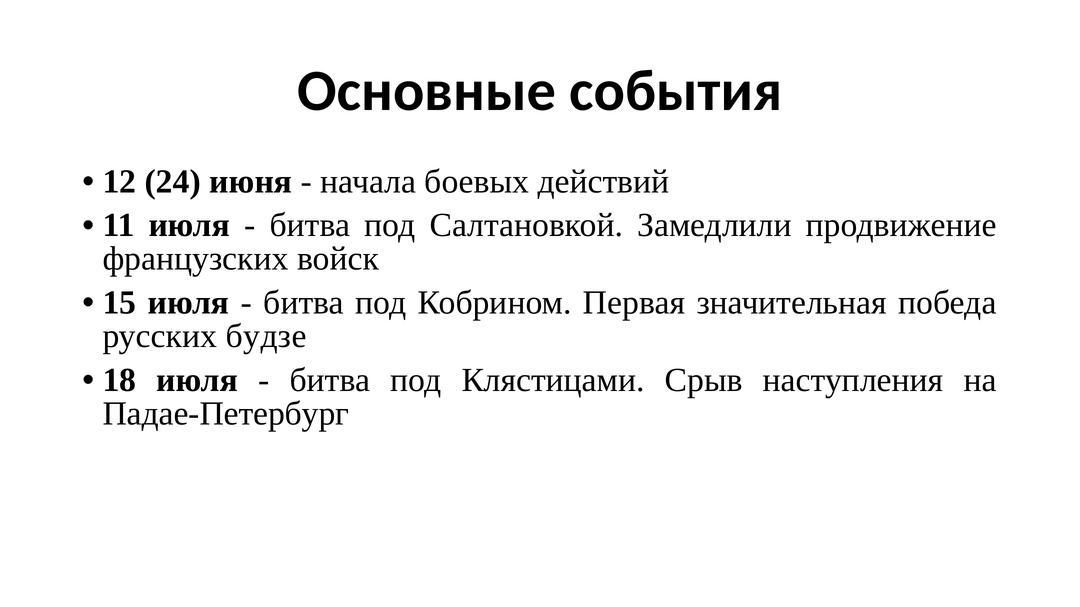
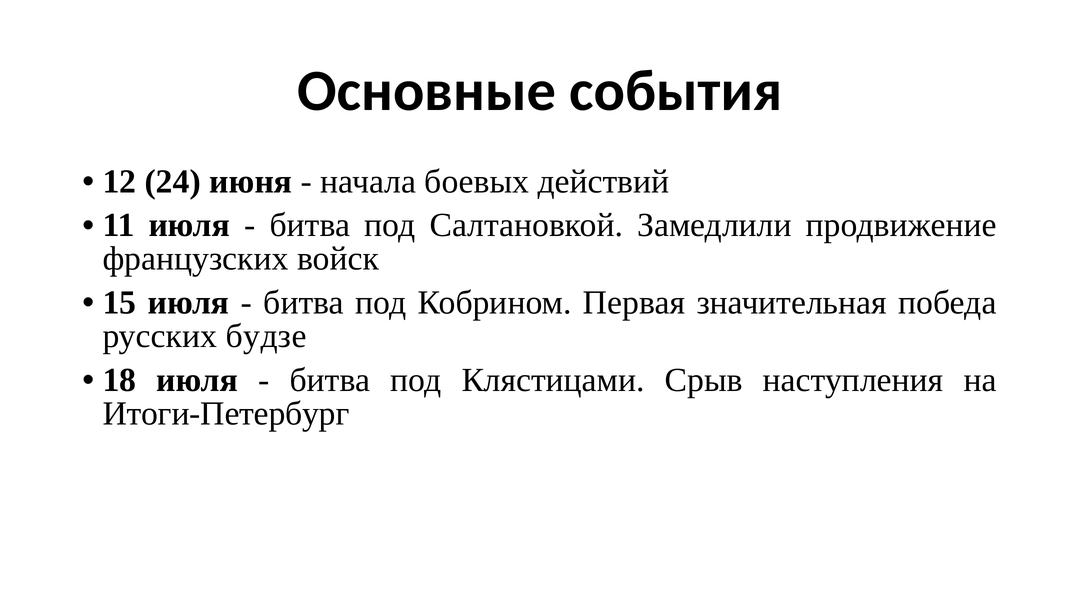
Падае-Петербург: Падае-Петербург -> Итоги-Петербург
